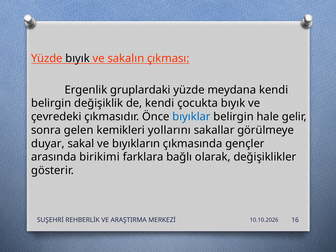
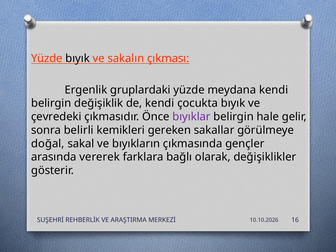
bıyıklar colour: blue -> purple
gelen: gelen -> belirli
yollarını: yollarını -> gereken
duyar: duyar -> doğal
birikimi: birikimi -> vererek
